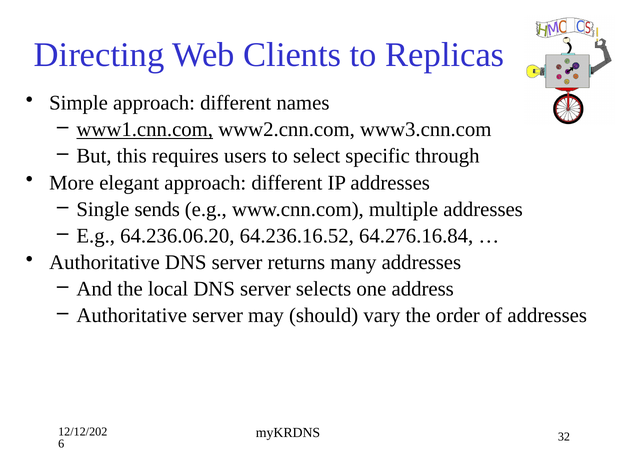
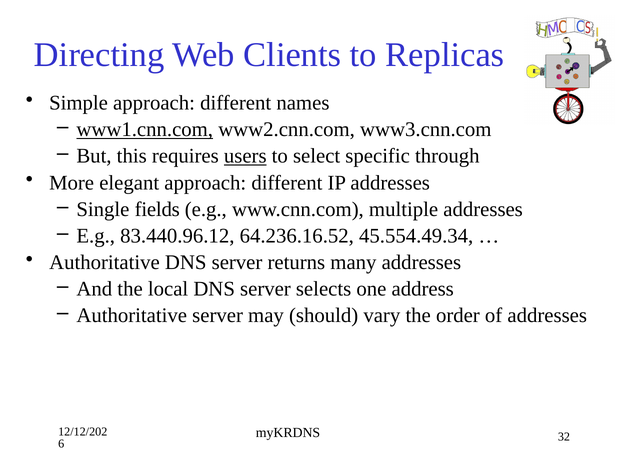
users underline: none -> present
sends: sends -> fields
64.236.06.20: 64.236.06.20 -> 83.440.96.12
64.276.16.84: 64.276.16.84 -> 45.554.49.34
